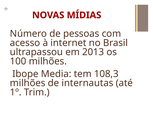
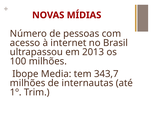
108,3: 108,3 -> 343,7
